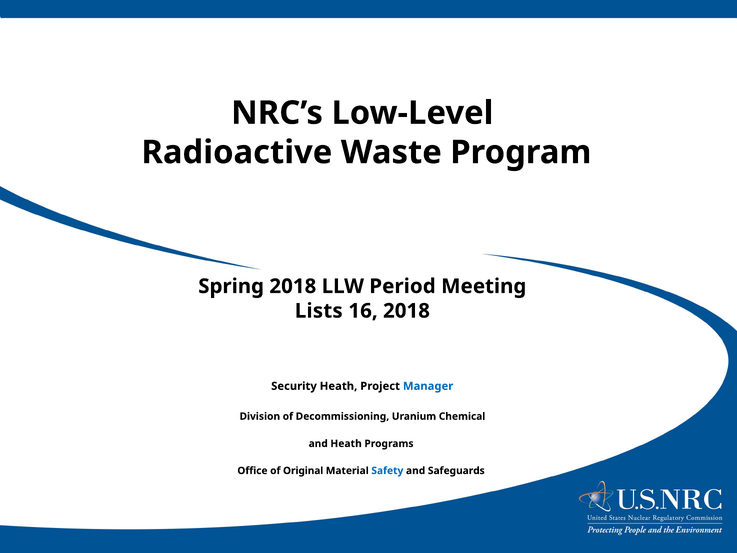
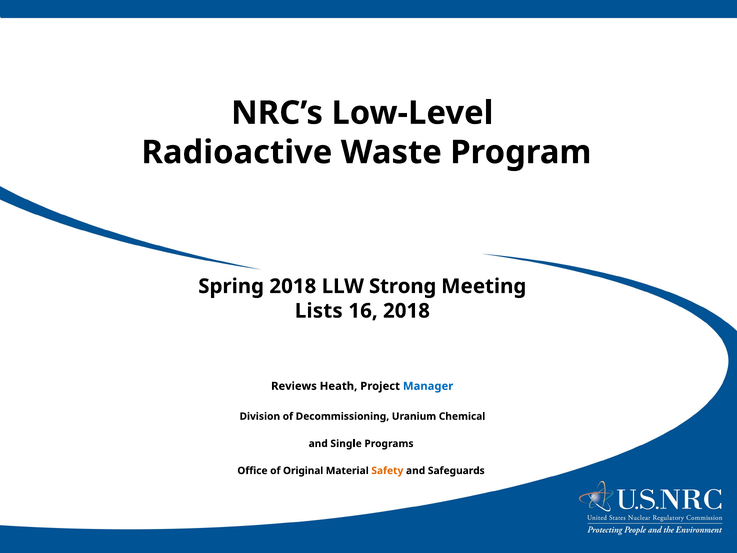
Period: Period -> Strong
Security: Security -> Reviews
and Heath: Heath -> Single
Safety colour: blue -> orange
